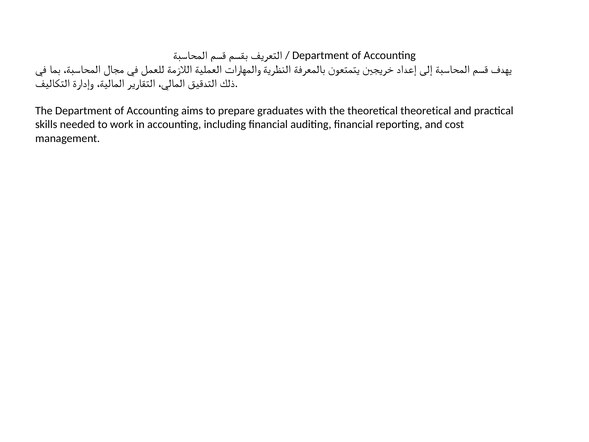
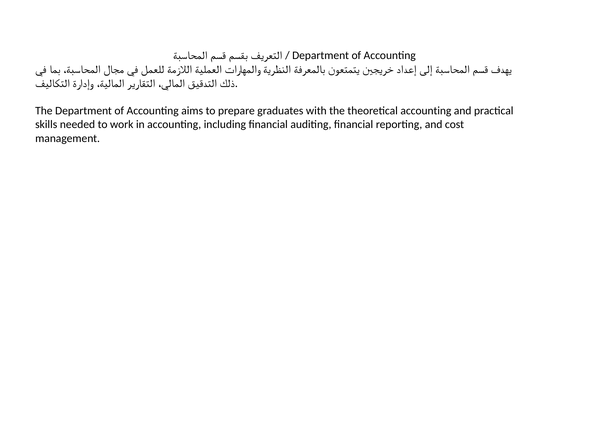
theoretical theoretical: theoretical -> accounting
